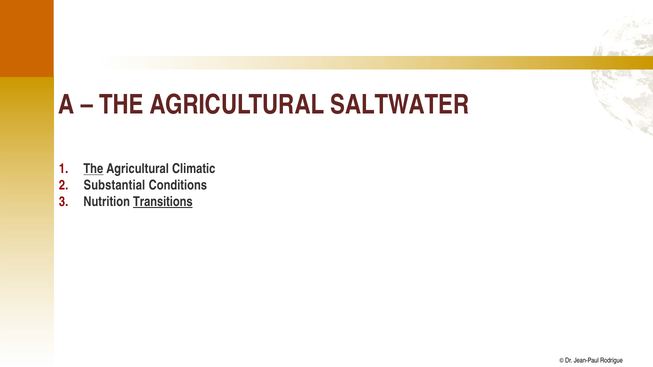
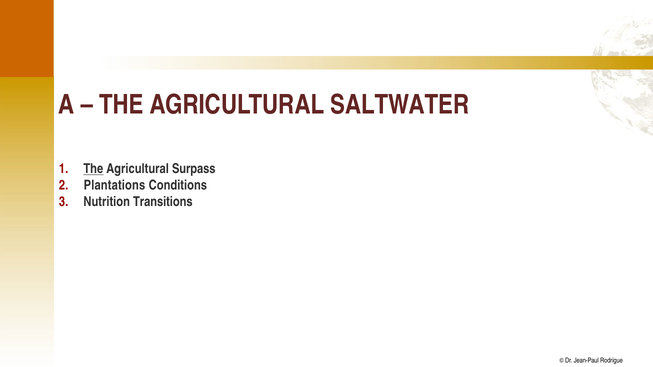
Climatic: Climatic -> Surpass
Substantial: Substantial -> Plantations
Transitions underline: present -> none
